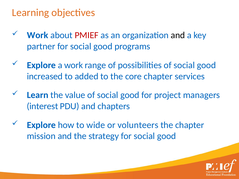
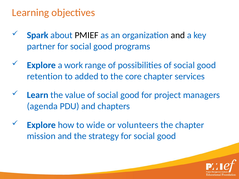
Work at (38, 35): Work -> Spark
PMIEF colour: red -> black
increased: increased -> retention
interest: interest -> agenda
